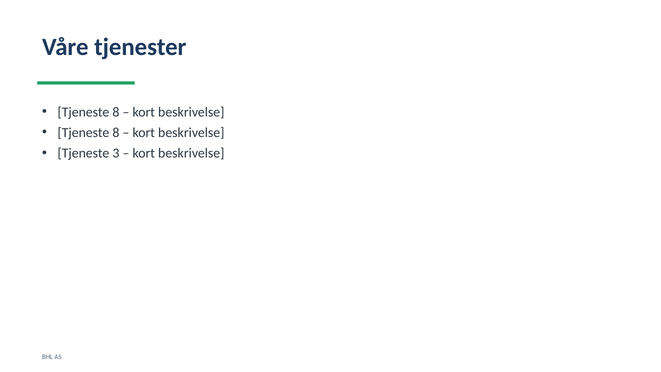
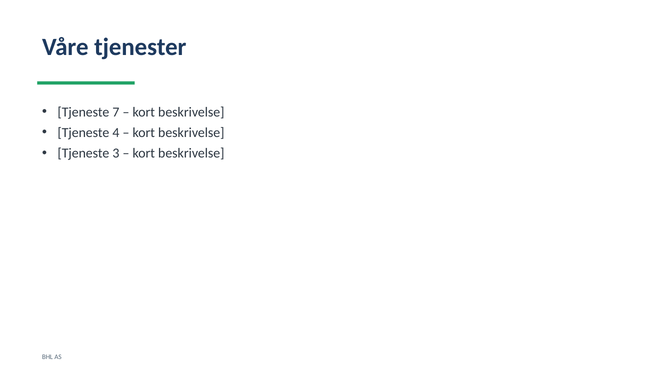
8 at (116, 112): 8 -> 7
8 at (116, 133): 8 -> 4
